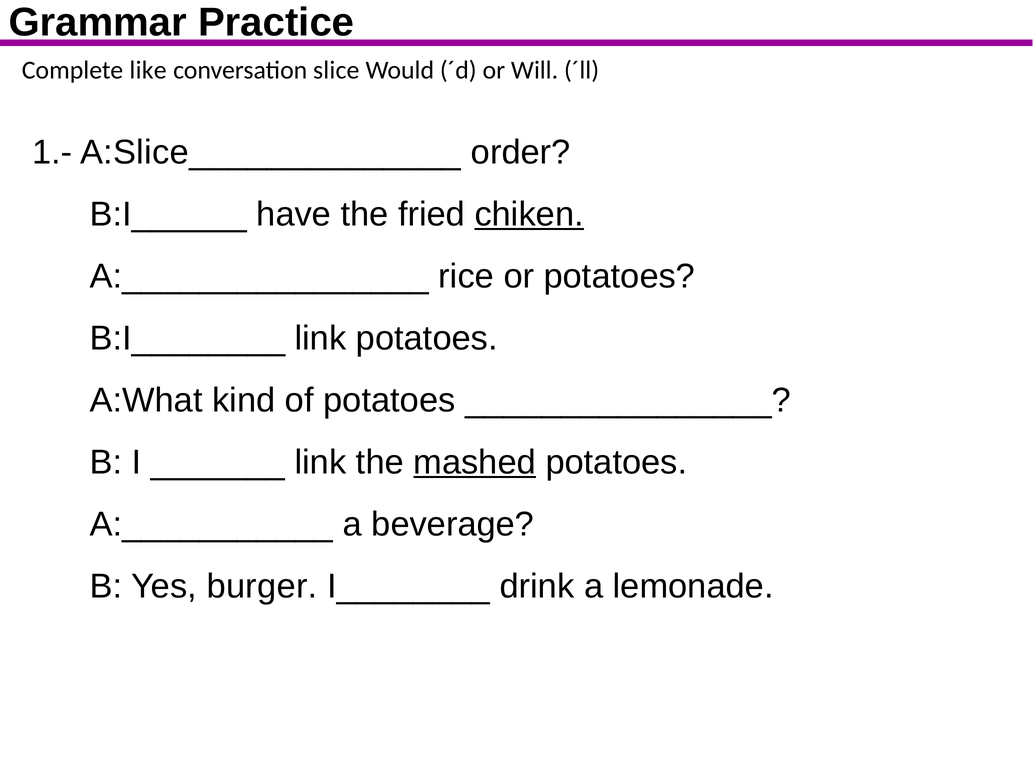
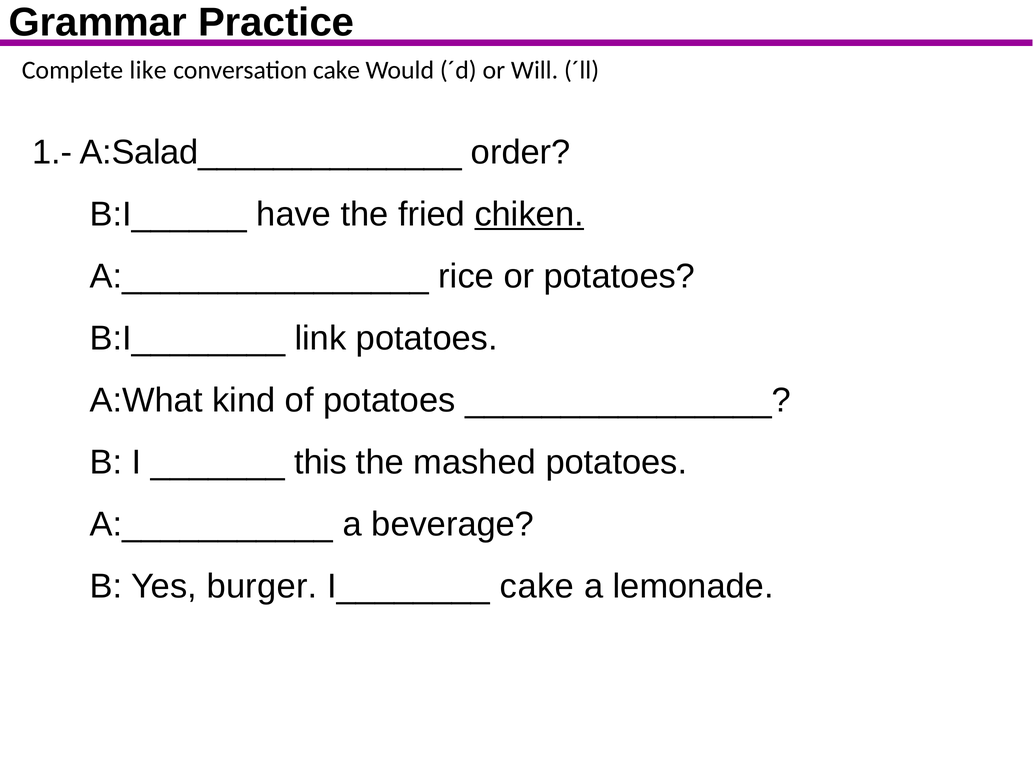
conversation slice: slice -> cake
A:Slice______________: A:Slice______________ -> A:Salad______________
link at (320, 462): link -> this
mashed underline: present -> none
I________ drink: drink -> cake
